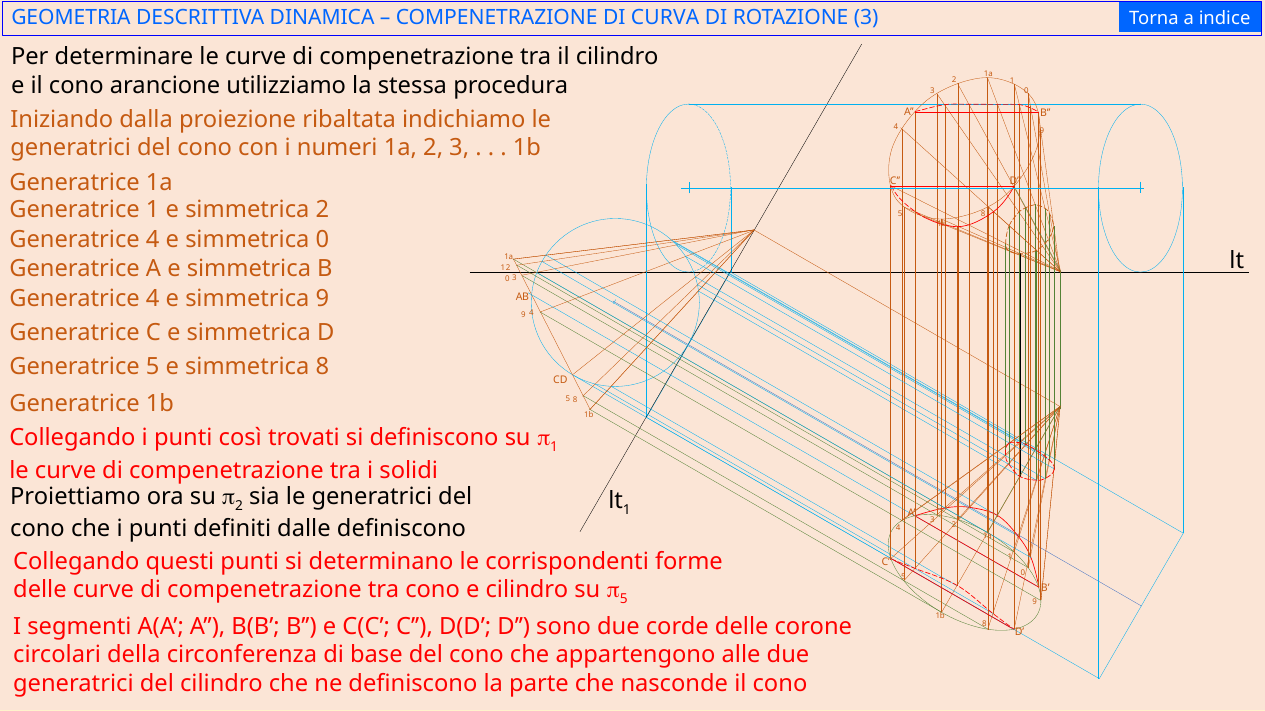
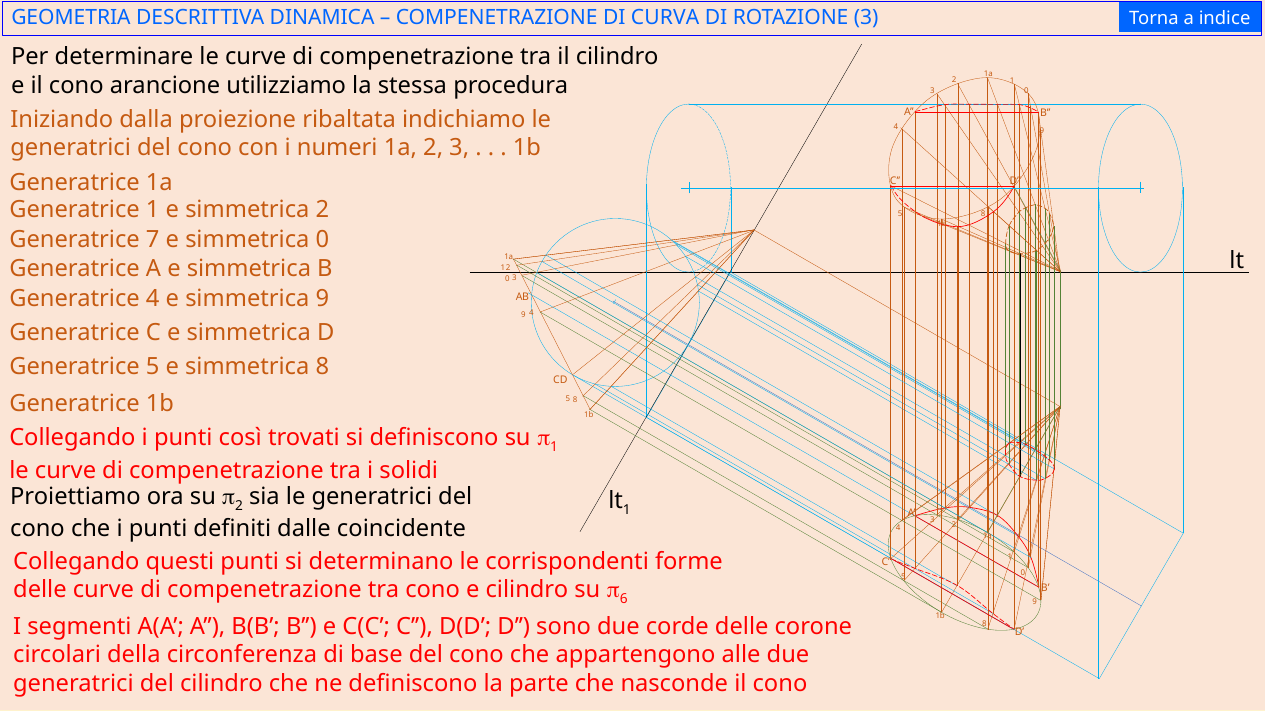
4 at (153, 240): 4 -> 7
dalle definiscono: definiscono -> coincidente
5 at (624, 600): 5 -> 6
